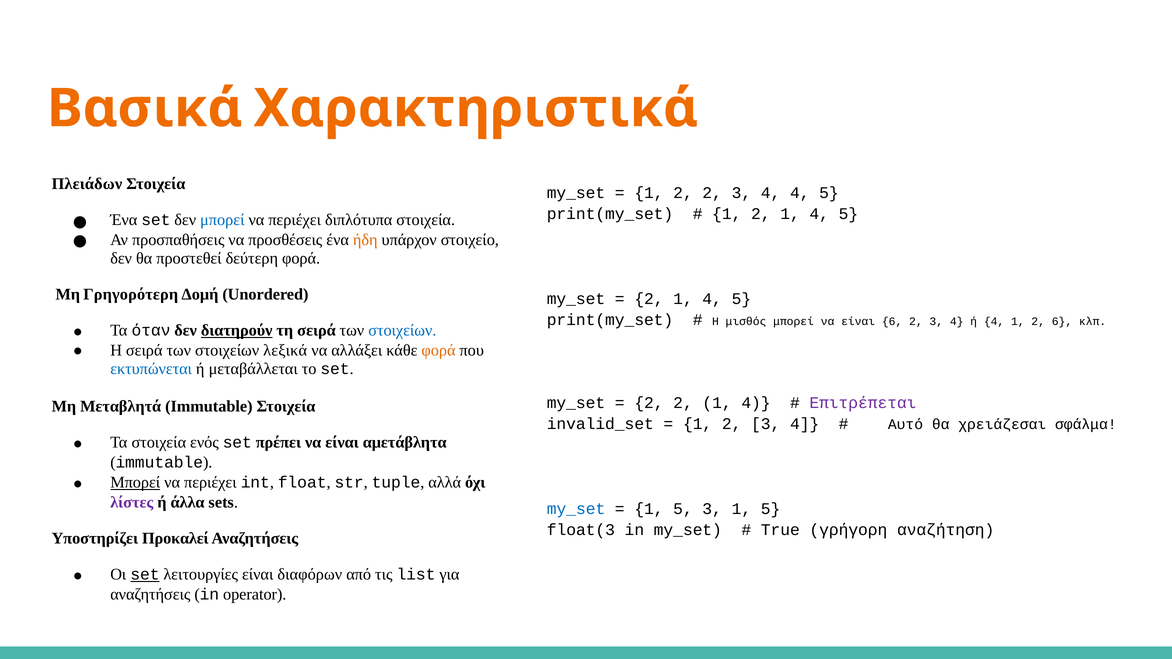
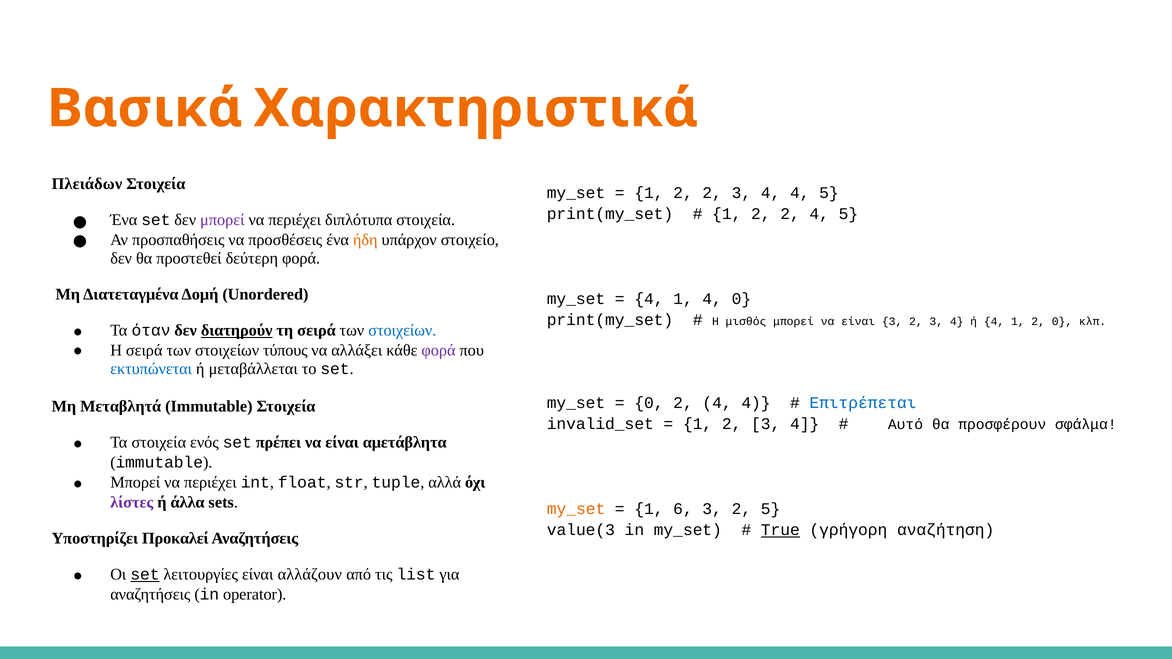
1 at (790, 214): 1 -> 2
μπορεί at (222, 220) colour: blue -> purple
Γρηγορότερη: Γρηγορότερη -> Διατεταγμένα
2 at (649, 299): 2 -> 4
5 at (741, 299): 5 -> 0
είναι 6: 6 -> 3
2 6: 6 -> 0
λεξικά: λεξικά -> τύπους
φορά at (439, 350) colour: orange -> purple
2 at (649, 403): 2 -> 0
1 at (717, 403): 1 -> 4
Επιτρέπεται colour: purple -> blue
χρειάζεσαι: χρειάζεσαι -> προσφέρουν
Μπορεί at (135, 483) underline: present -> none
my_set at (576, 509) colour: blue -> orange
5 at (683, 509): 5 -> 6
1 at (741, 509): 1 -> 2
float(3: float(3 -> value(3
True underline: none -> present
διαφόρων: διαφόρων -> αλλάζουν
